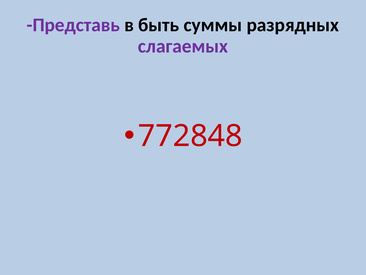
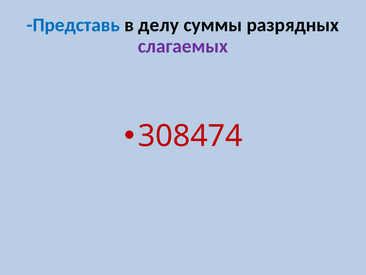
Представь colour: purple -> blue
быть: быть -> делу
772848: 772848 -> 308474
